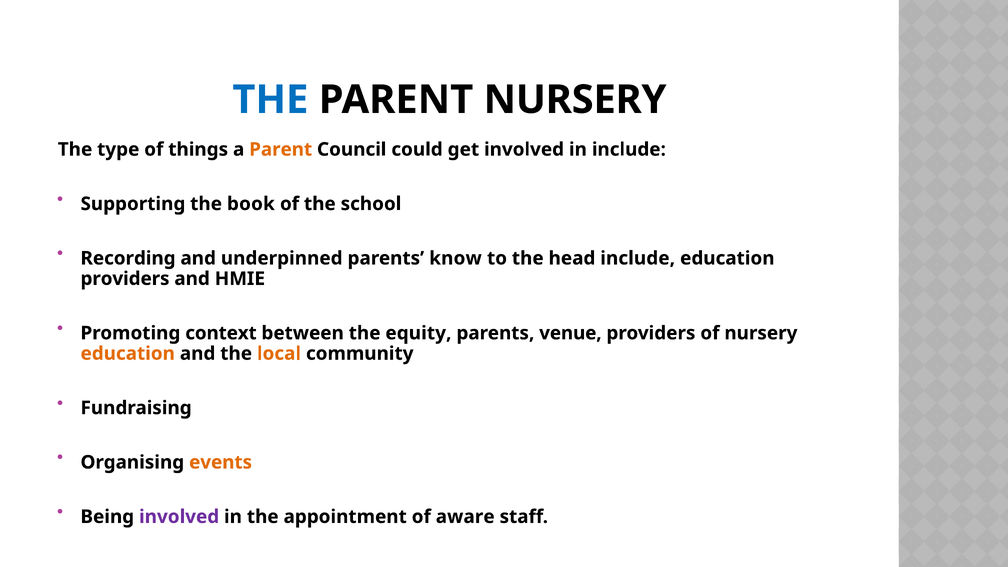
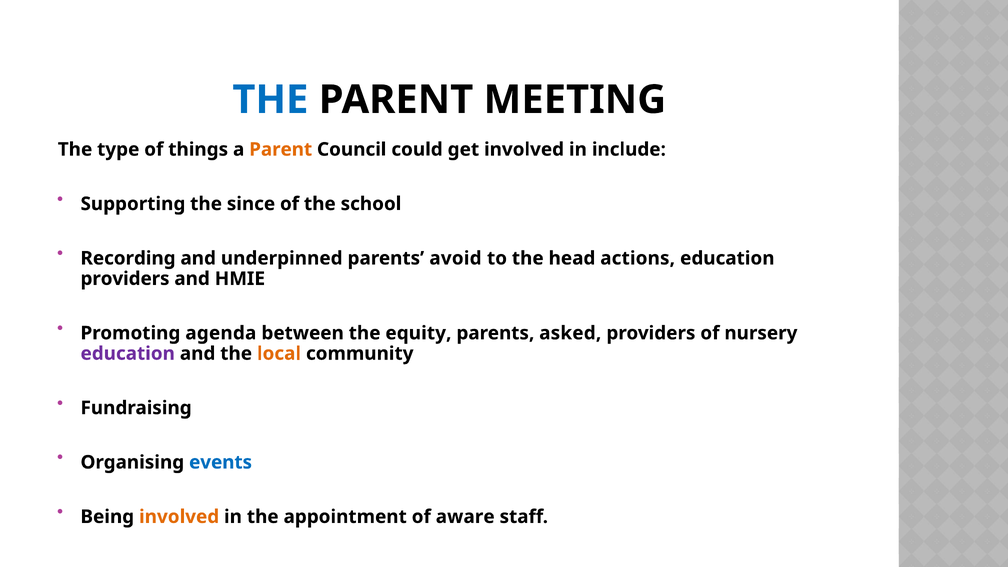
PARENT NURSERY: NURSERY -> MEETING
book: book -> since
know: know -> avoid
head include: include -> actions
context: context -> agenda
venue: venue -> asked
education at (128, 354) colour: orange -> purple
events colour: orange -> blue
involved at (179, 517) colour: purple -> orange
